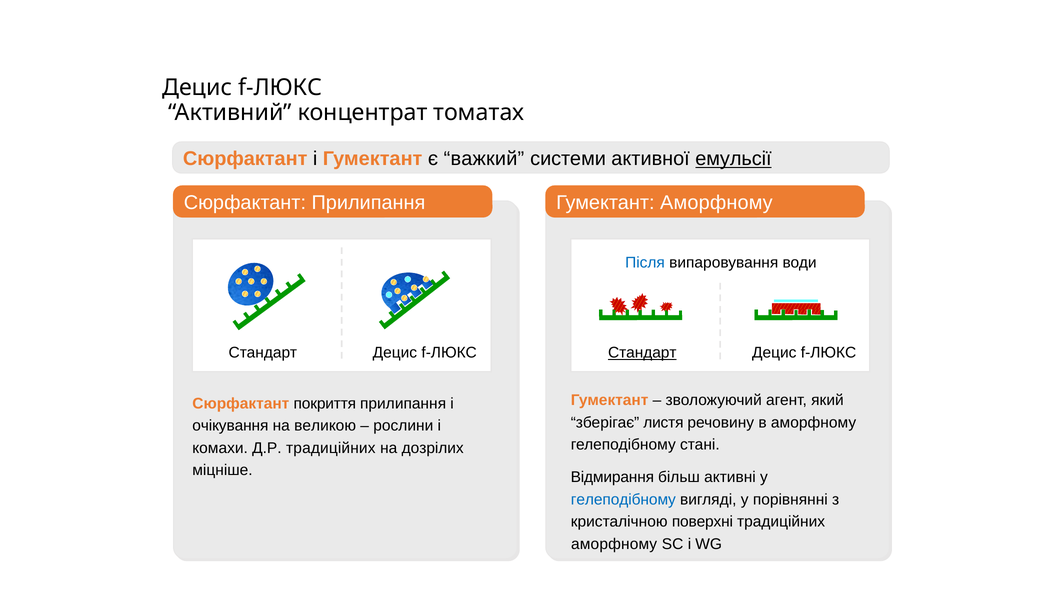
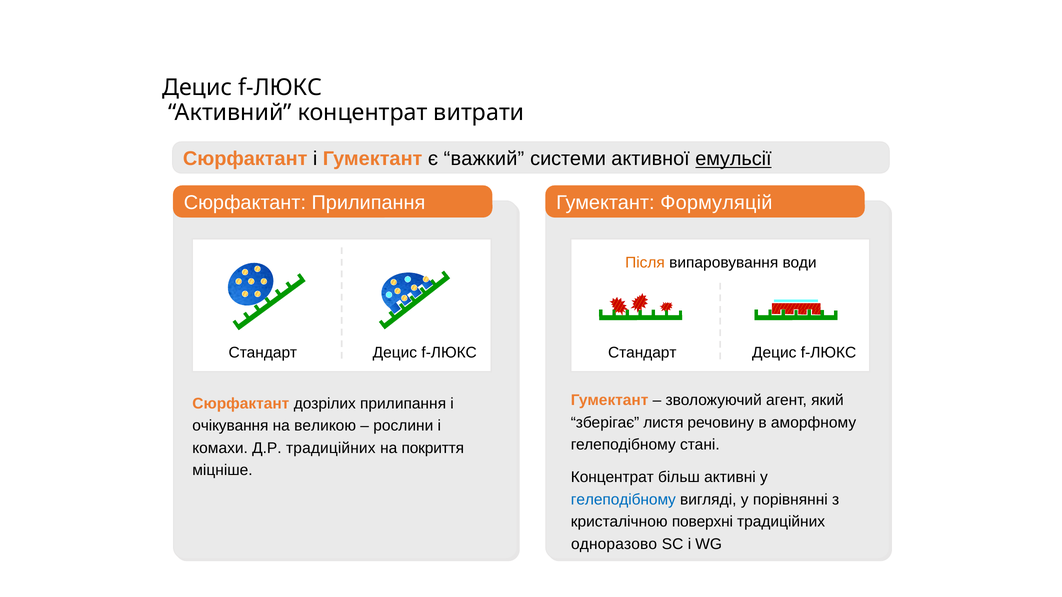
томатах: томатах -> витрати
Гумектант Аморфному: Аморфному -> Формуляцій
Після colour: blue -> orange
Стандарт at (642, 353) underline: present -> none
покриття: покриття -> дозрілих
дозрілих: дозрілих -> покриття
Відмирання at (612, 477): Відмирання -> Концентрат
аморфному at (614, 544): аморфному -> одноразово
